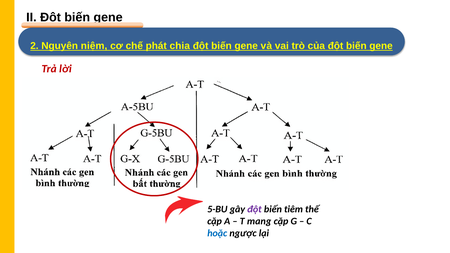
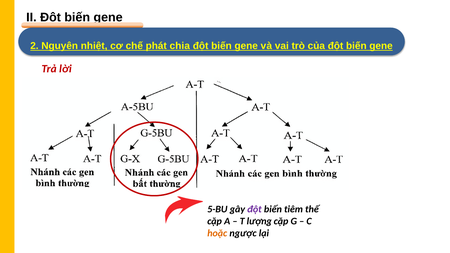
niệm: niệm -> nhiệt
mang: mang -> lượng
hoặc colour: blue -> orange
